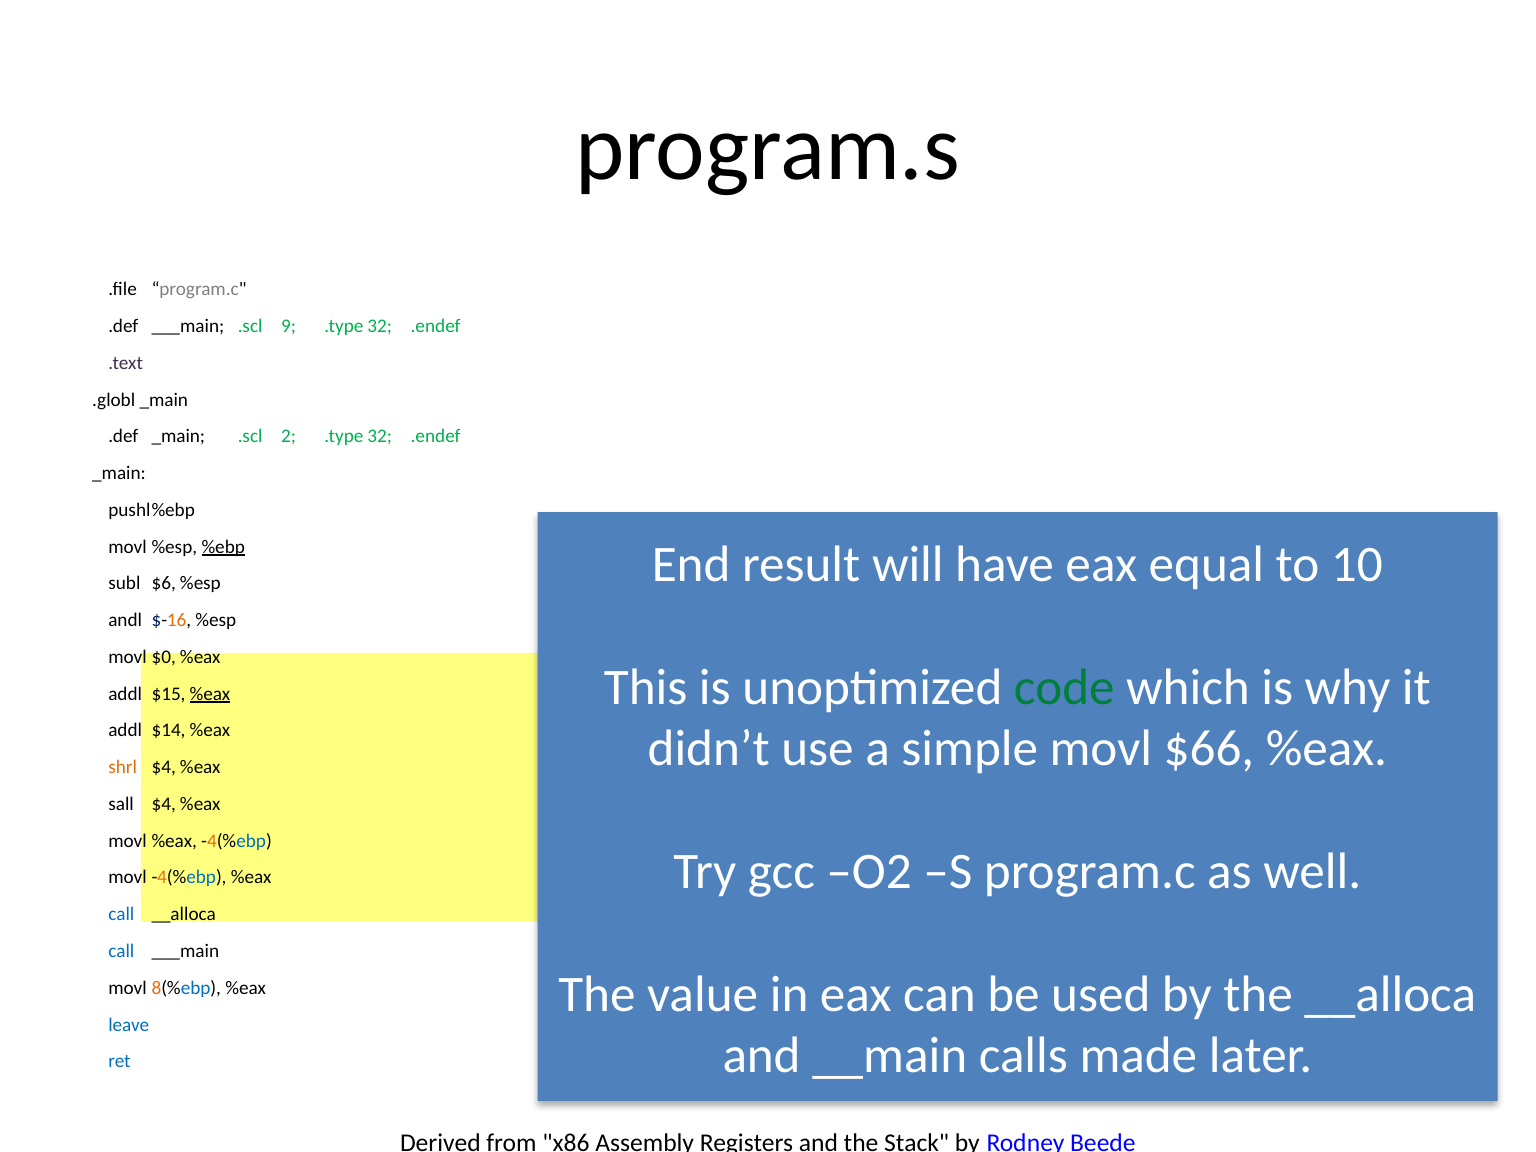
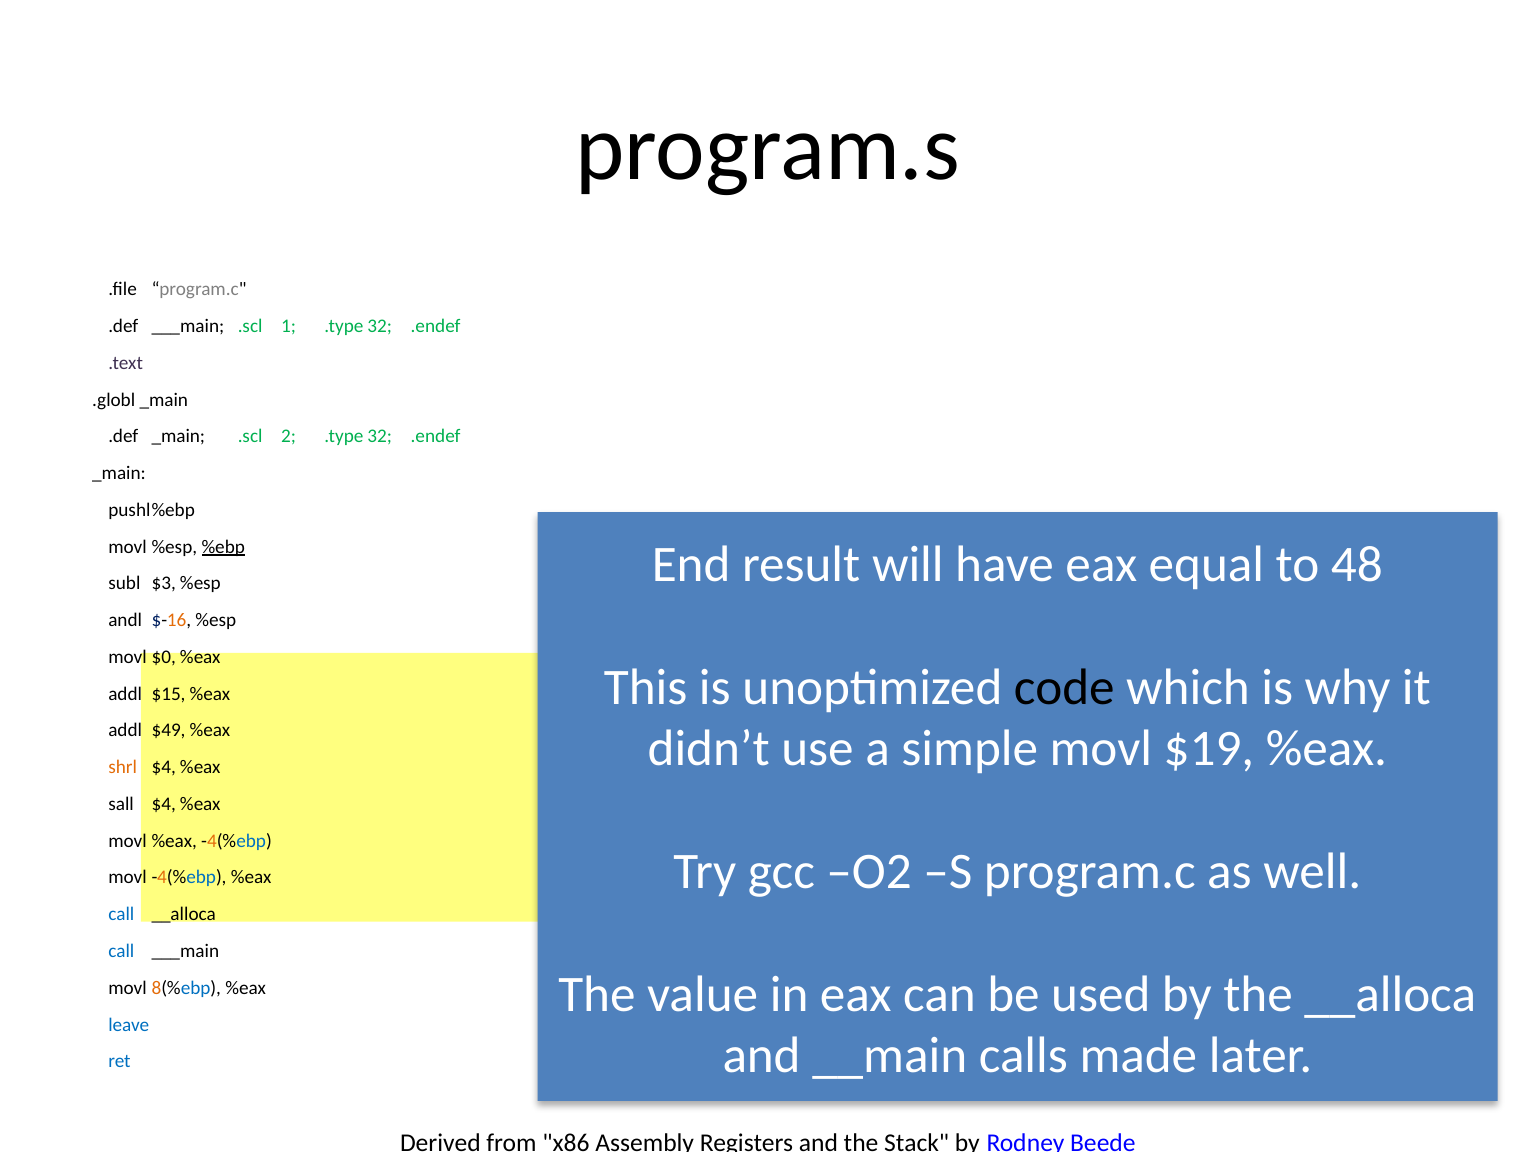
9: 9 -> 1
10: 10 -> 48
$6: $6 -> $3
code colour: green -> black
%eax at (210, 694) underline: present -> none
$14: $14 -> $49
$66: $66 -> $19
